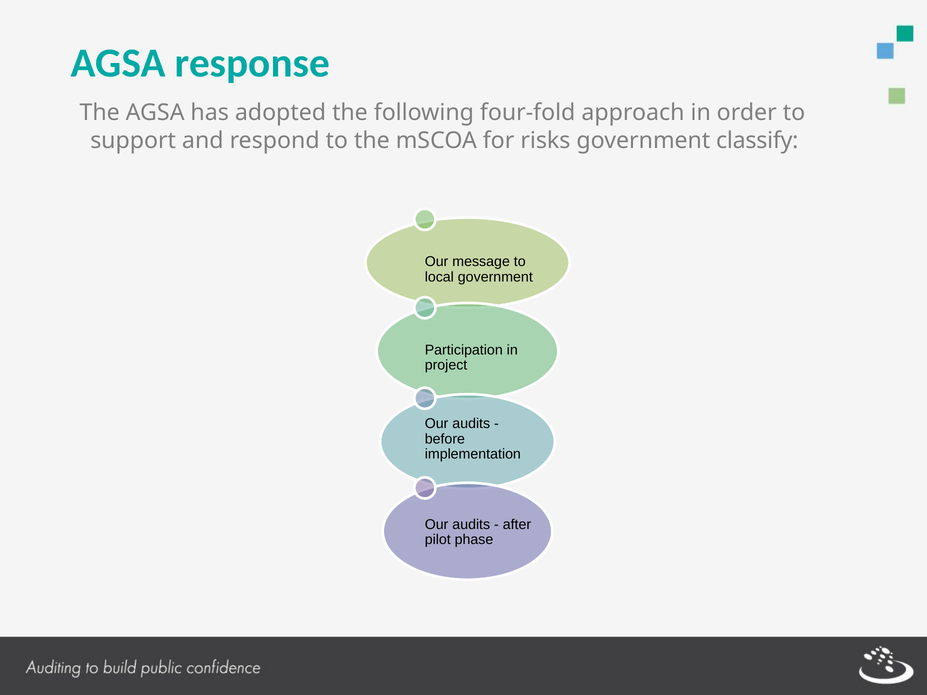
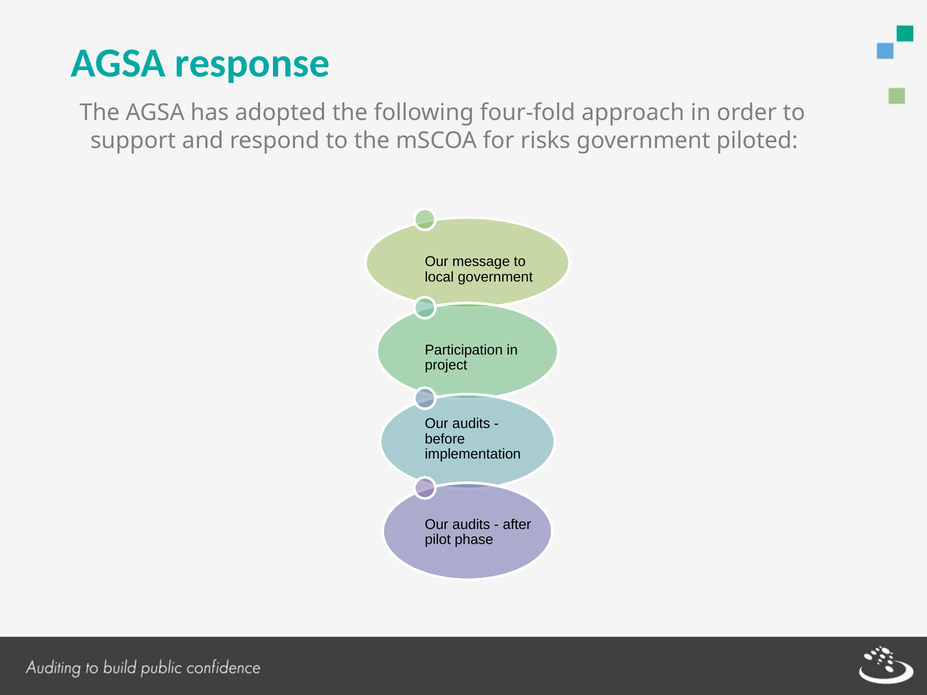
classify: classify -> piloted
